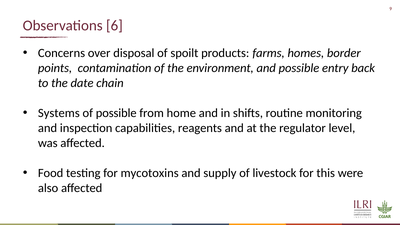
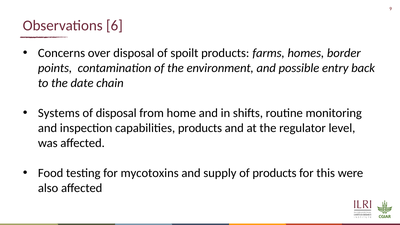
of possible: possible -> disposal
capabilities reagents: reagents -> products
of livestock: livestock -> products
